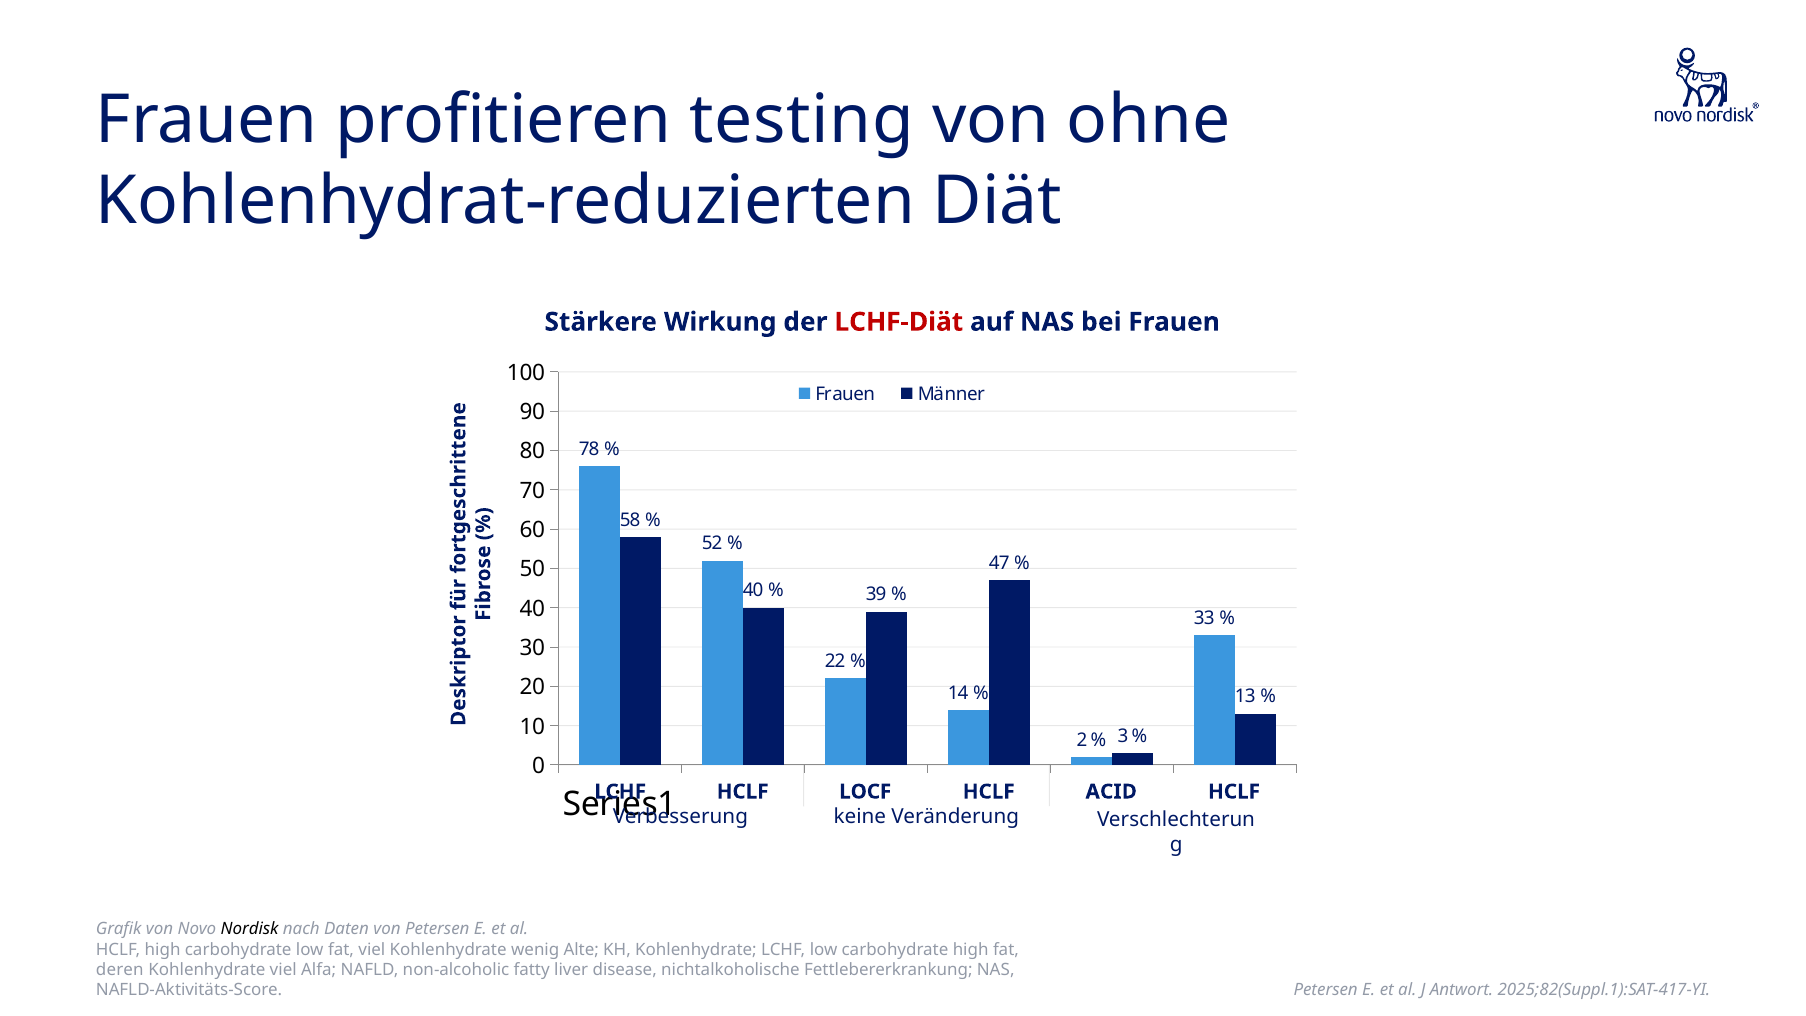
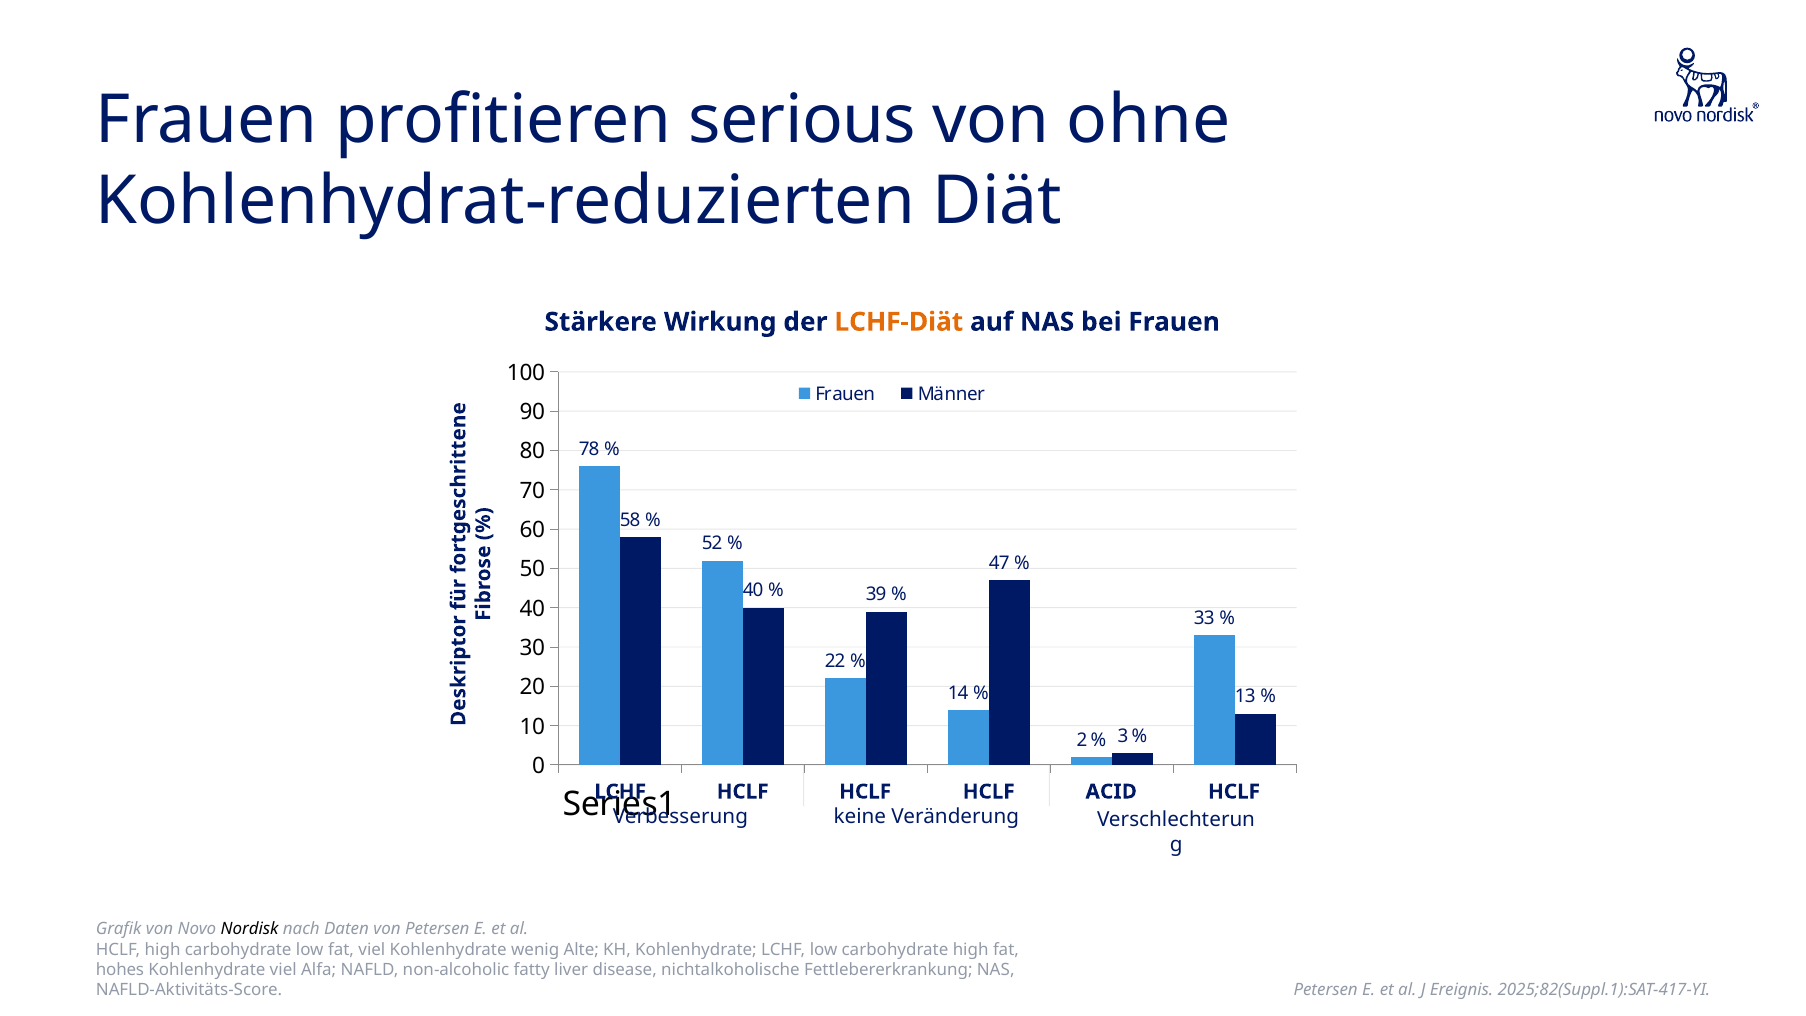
testing: testing -> serious
LCHF-Diät colour: red -> orange
LOCF at (865, 792): LOCF -> HCLF
deren: deren -> hohes
Antwort: Antwort -> Ereignis
